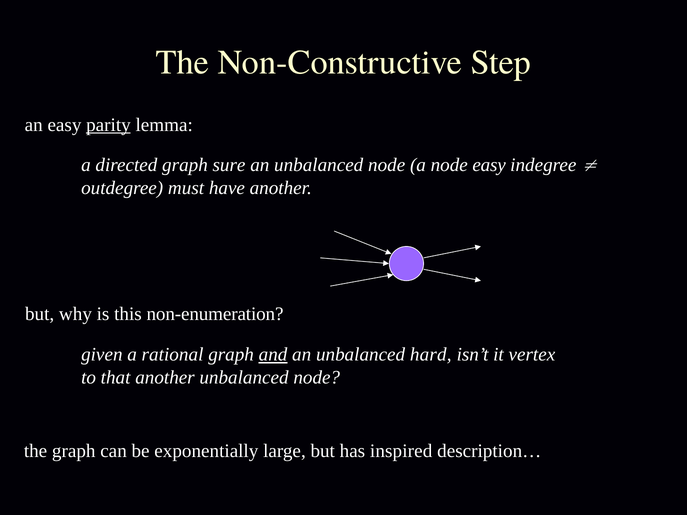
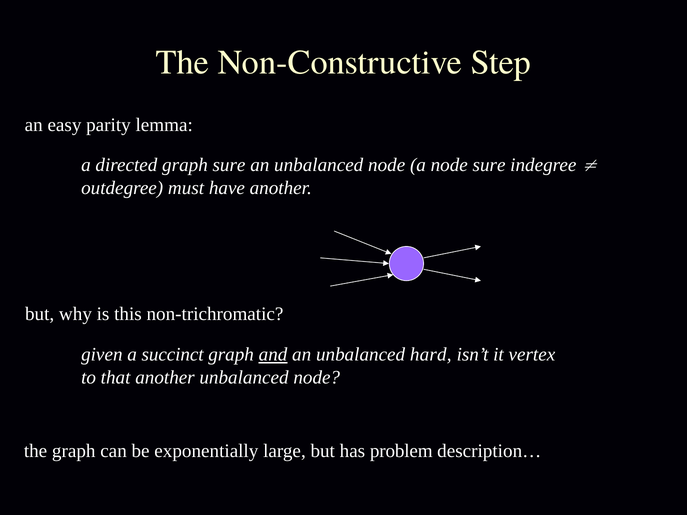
parity underline: present -> none
node easy: easy -> sure
non-enumeration: non-enumeration -> non-trichromatic
rational: rational -> succinct
inspired: inspired -> problem
